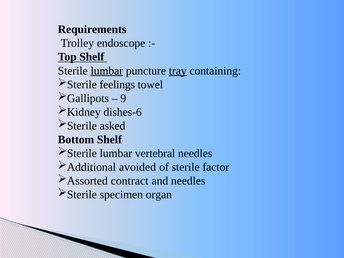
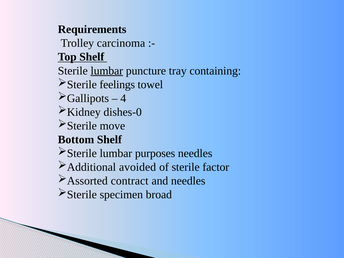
endoscope: endoscope -> carcinoma
tray underline: present -> none
9: 9 -> 4
dishes-6: dishes-6 -> dishes-0
asked: asked -> move
vertebral: vertebral -> purposes
organ: organ -> broad
